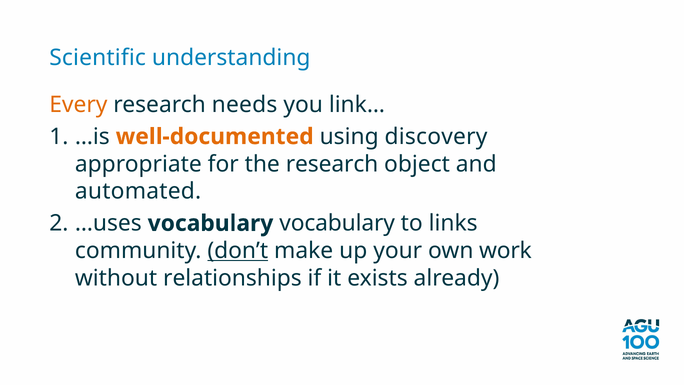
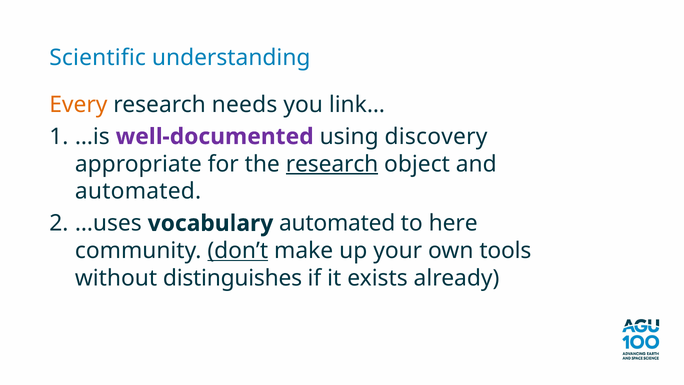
well-documented colour: orange -> purple
research at (332, 164) underline: none -> present
vocabulary vocabulary: vocabulary -> automated
links: links -> here
work: work -> tools
relationships: relationships -> distinguishes
